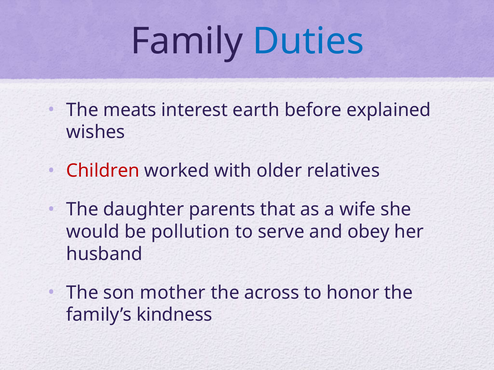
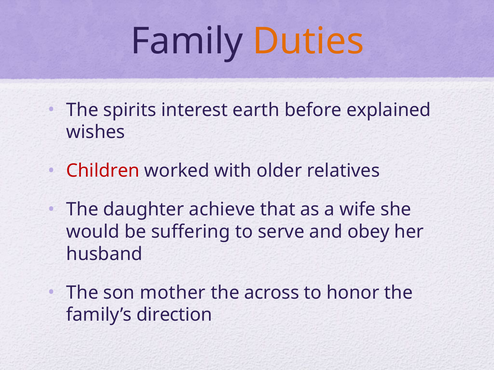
Duties colour: blue -> orange
meats: meats -> spirits
parents: parents -> achieve
pollution: pollution -> suffering
kindness: kindness -> direction
